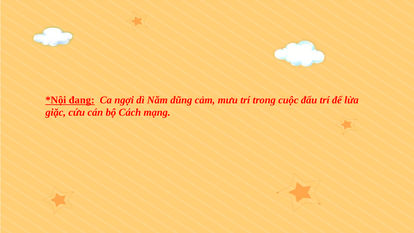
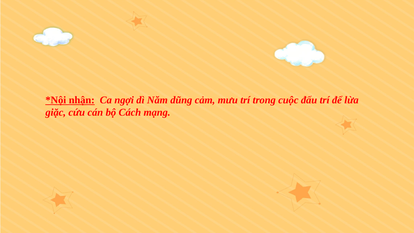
đang: đang -> nhận
